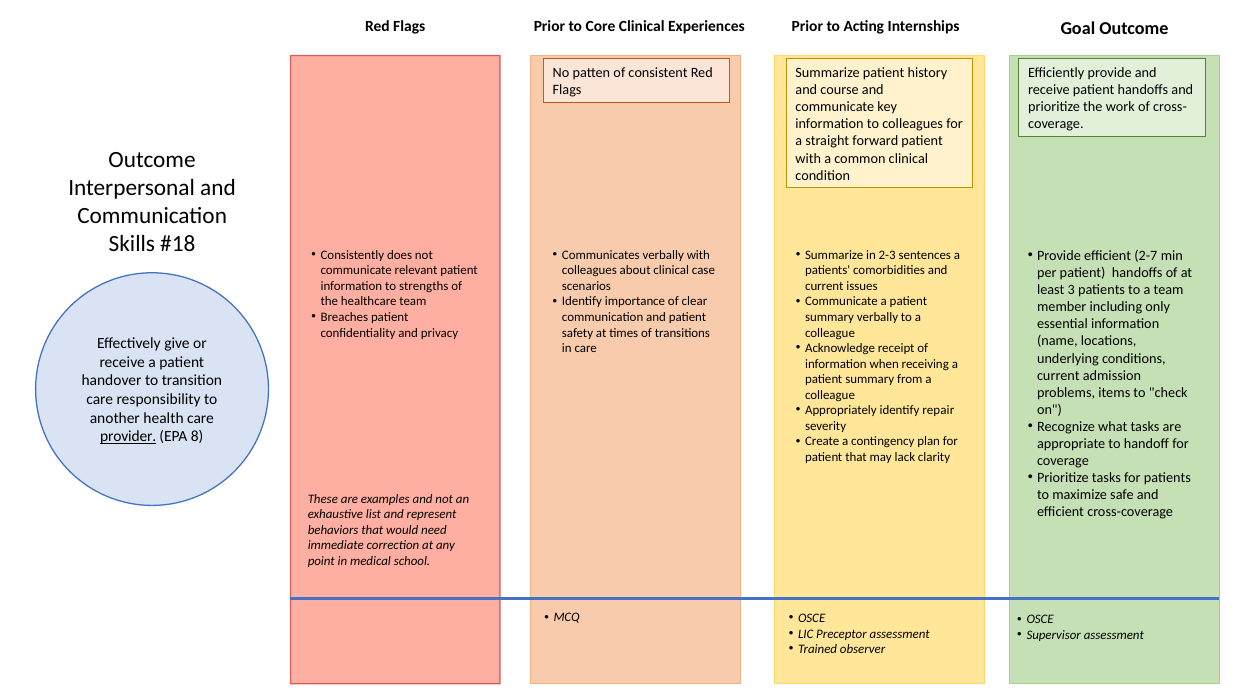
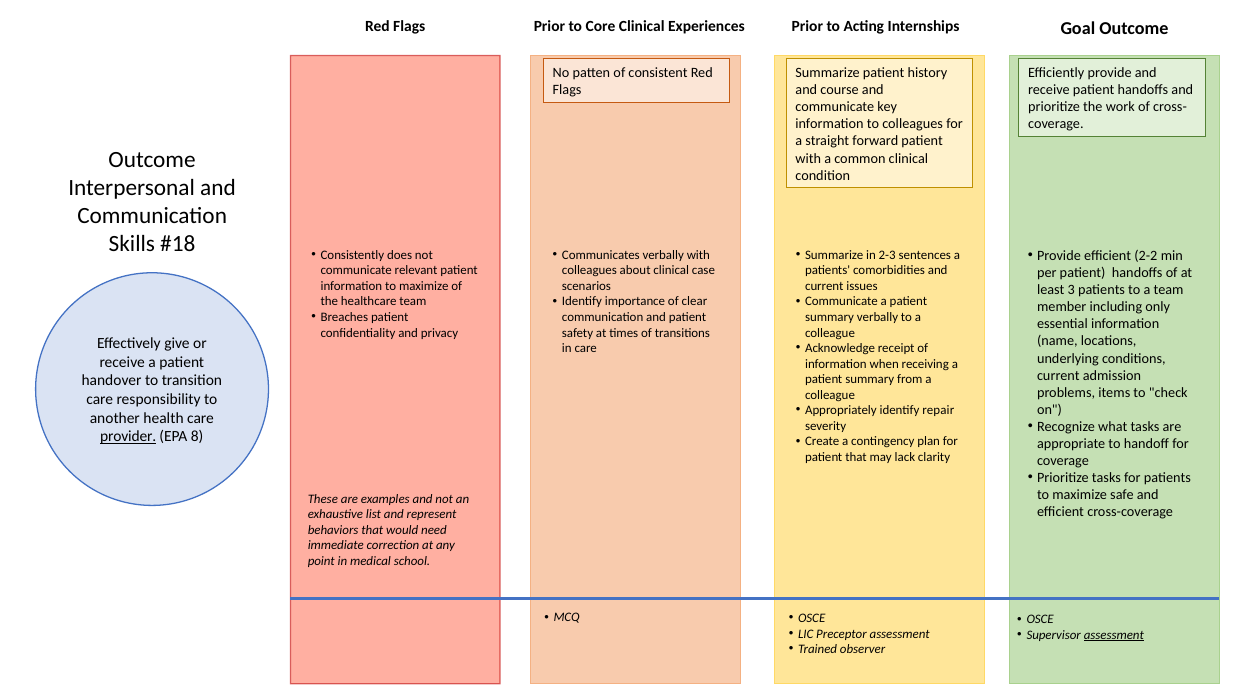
2-7: 2-7 -> 2-2
information to strengths: strengths -> maximize
assessment at (1114, 636) underline: none -> present
